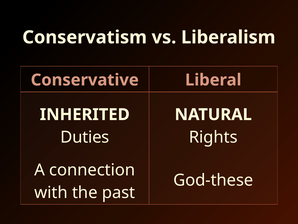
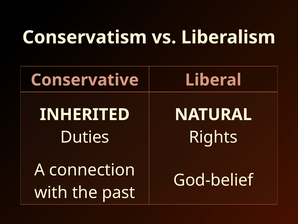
God-these: God-these -> God-belief
